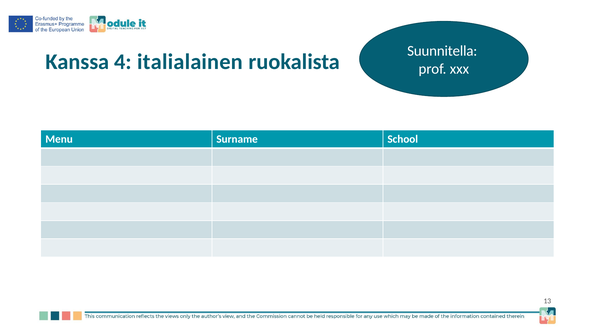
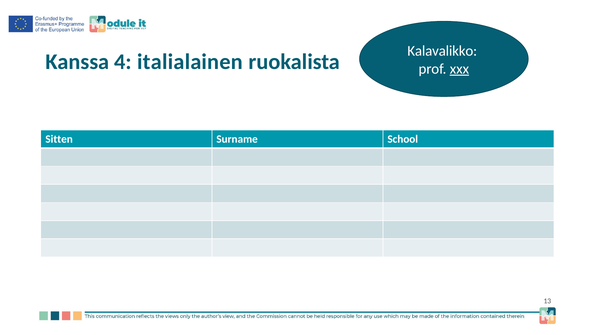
Suunnitella: Suunnitella -> Kalavalikko
xxx underline: none -> present
Menu: Menu -> Sitten
